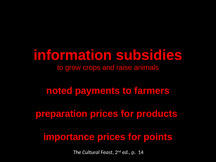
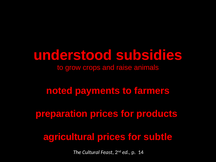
information: information -> understood
importance: importance -> agricultural
points: points -> subtle
